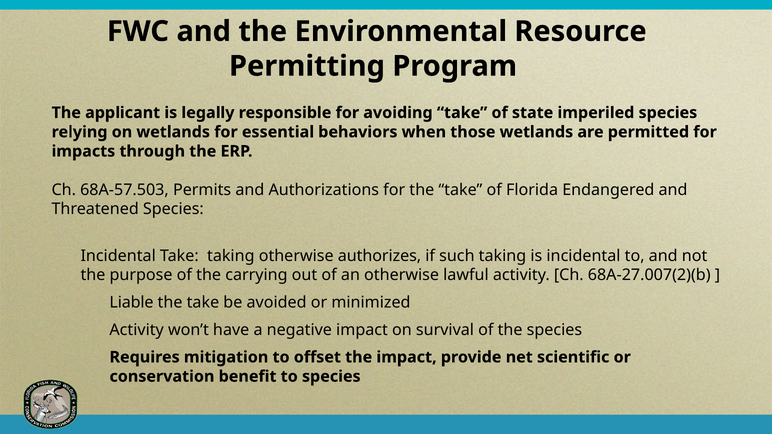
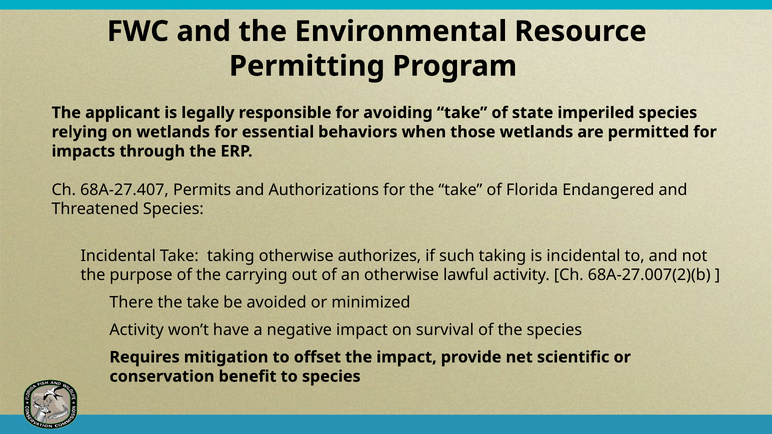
68A-57.503: 68A-57.503 -> 68A-27.407
Liable: Liable -> There
